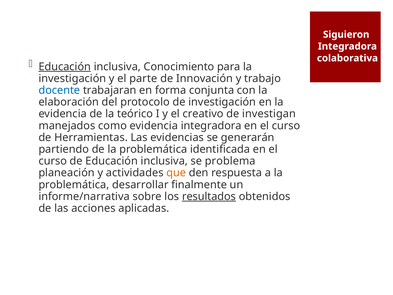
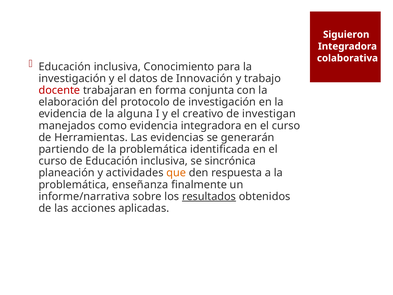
Educación at (65, 67) underline: present -> none
parte: parte -> datos
docente colour: blue -> red
teórico: teórico -> alguna
problema: problema -> sincrónica
desarrollar: desarrollar -> enseñanza
